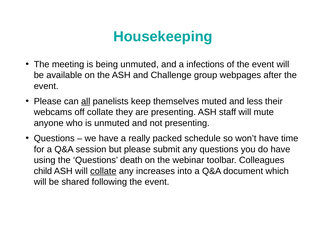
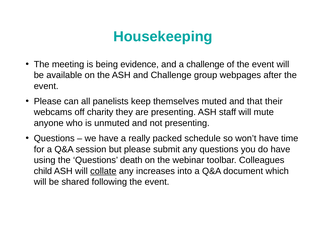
being unmuted: unmuted -> evidence
a infections: infections -> challenge
all underline: present -> none
less: less -> that
off collate: collate -> charity
